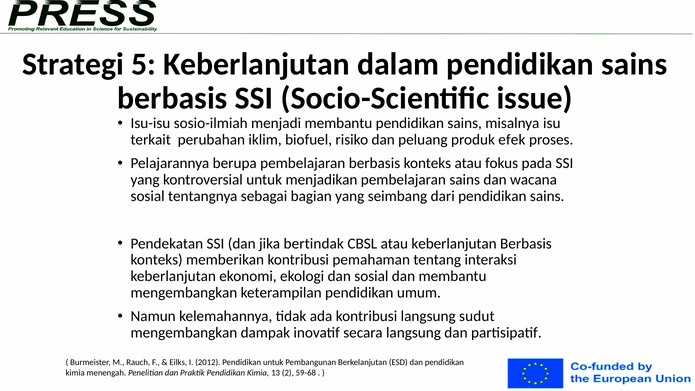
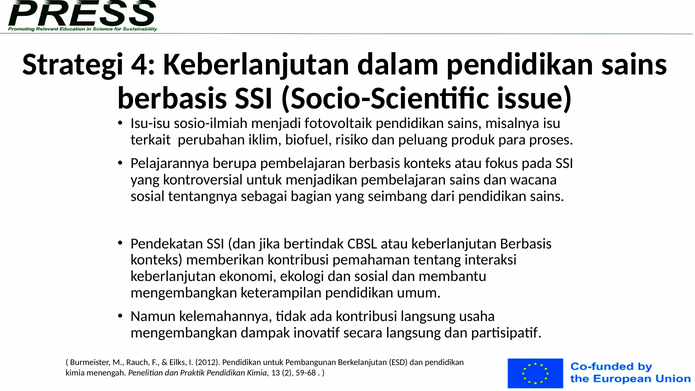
5: 5 -> 4
menjadi membantu: membantu -> fotovoltaik
efek: efek -> para
sudut: sudut -> usaha
